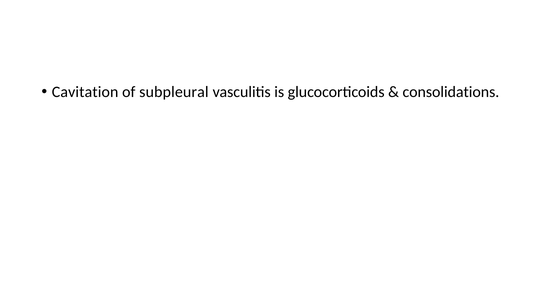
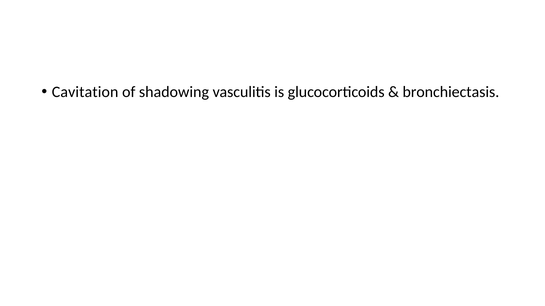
subpleural: subpleural -> shadowing
consolidations: consolidations -> bronchiectasis
